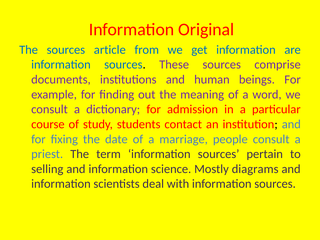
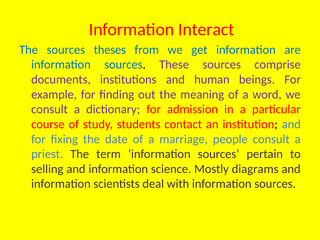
Original: Original -> Interact
article: article -> theses
